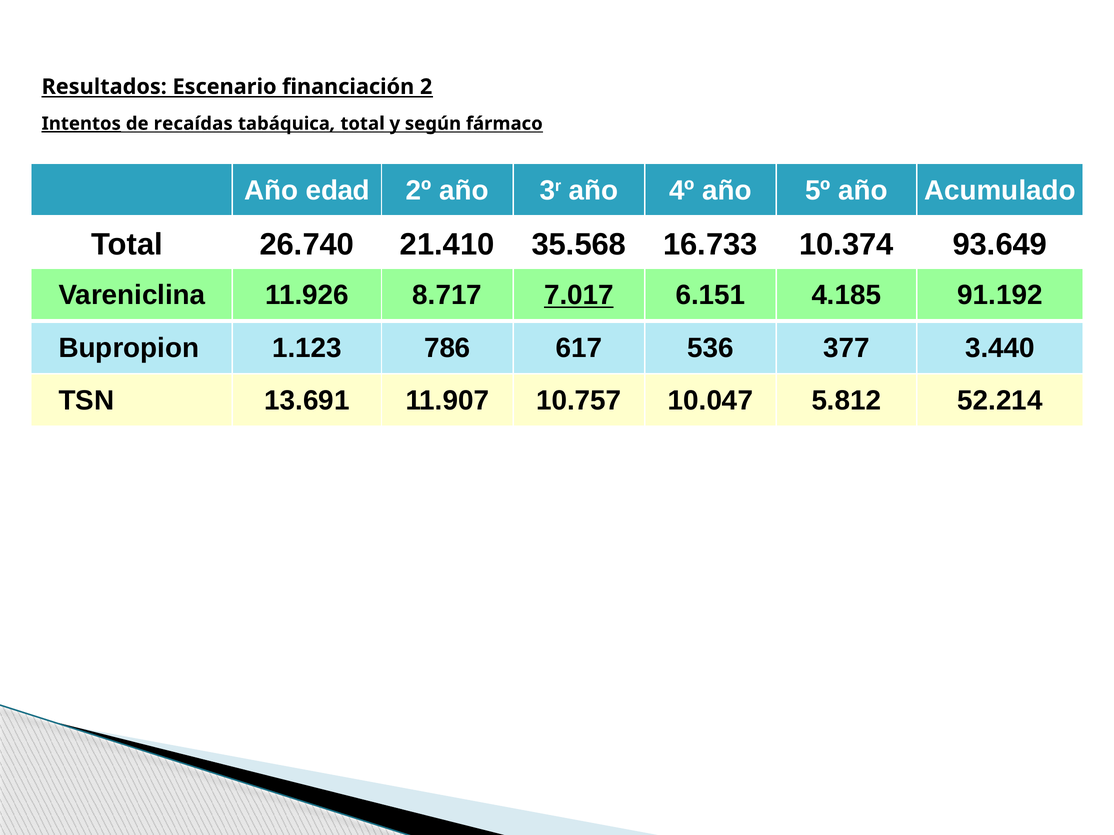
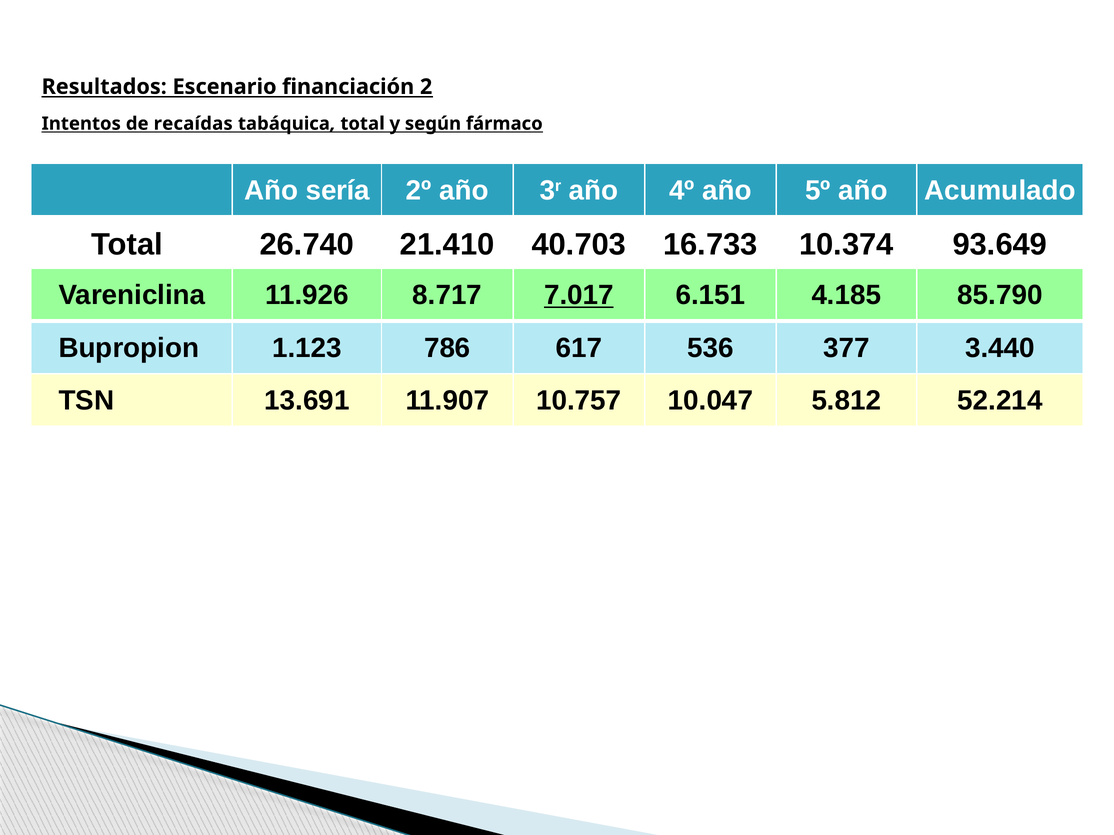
Intentos underline: present -> none
edad: edad -> sería
35.568: 35.568 -> 40.703
91.192: 91.192 -> 85.790
